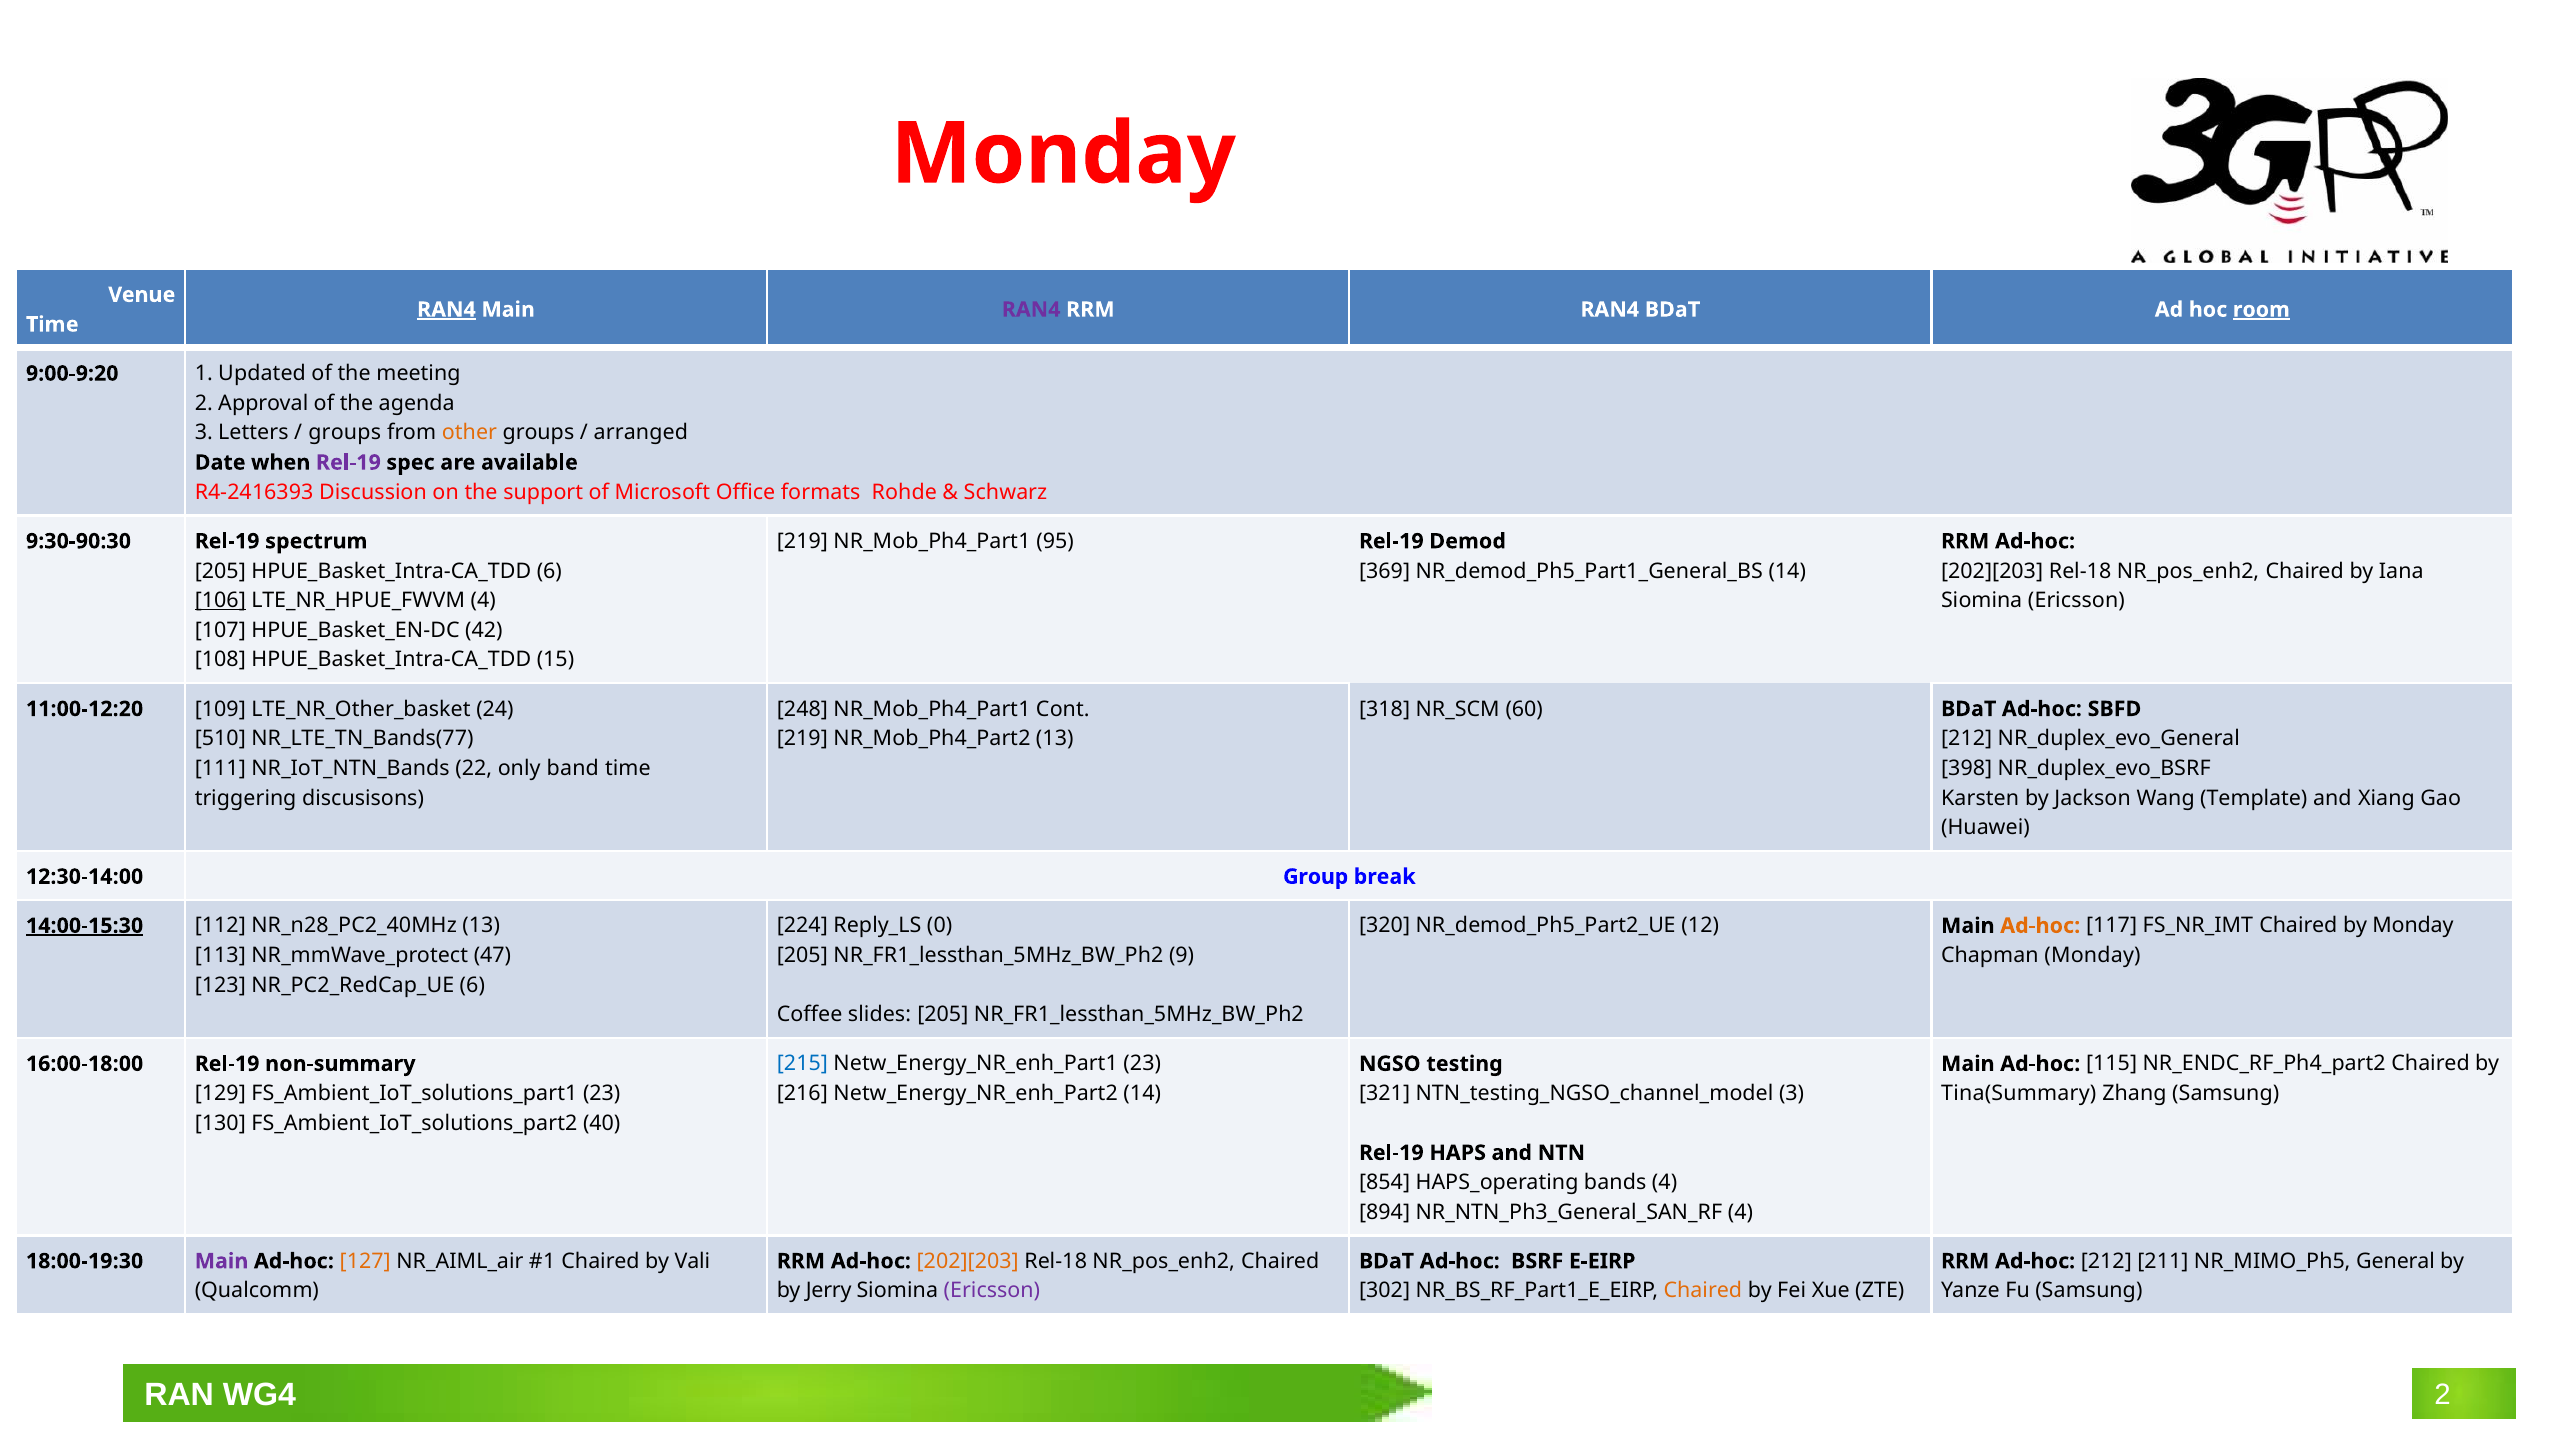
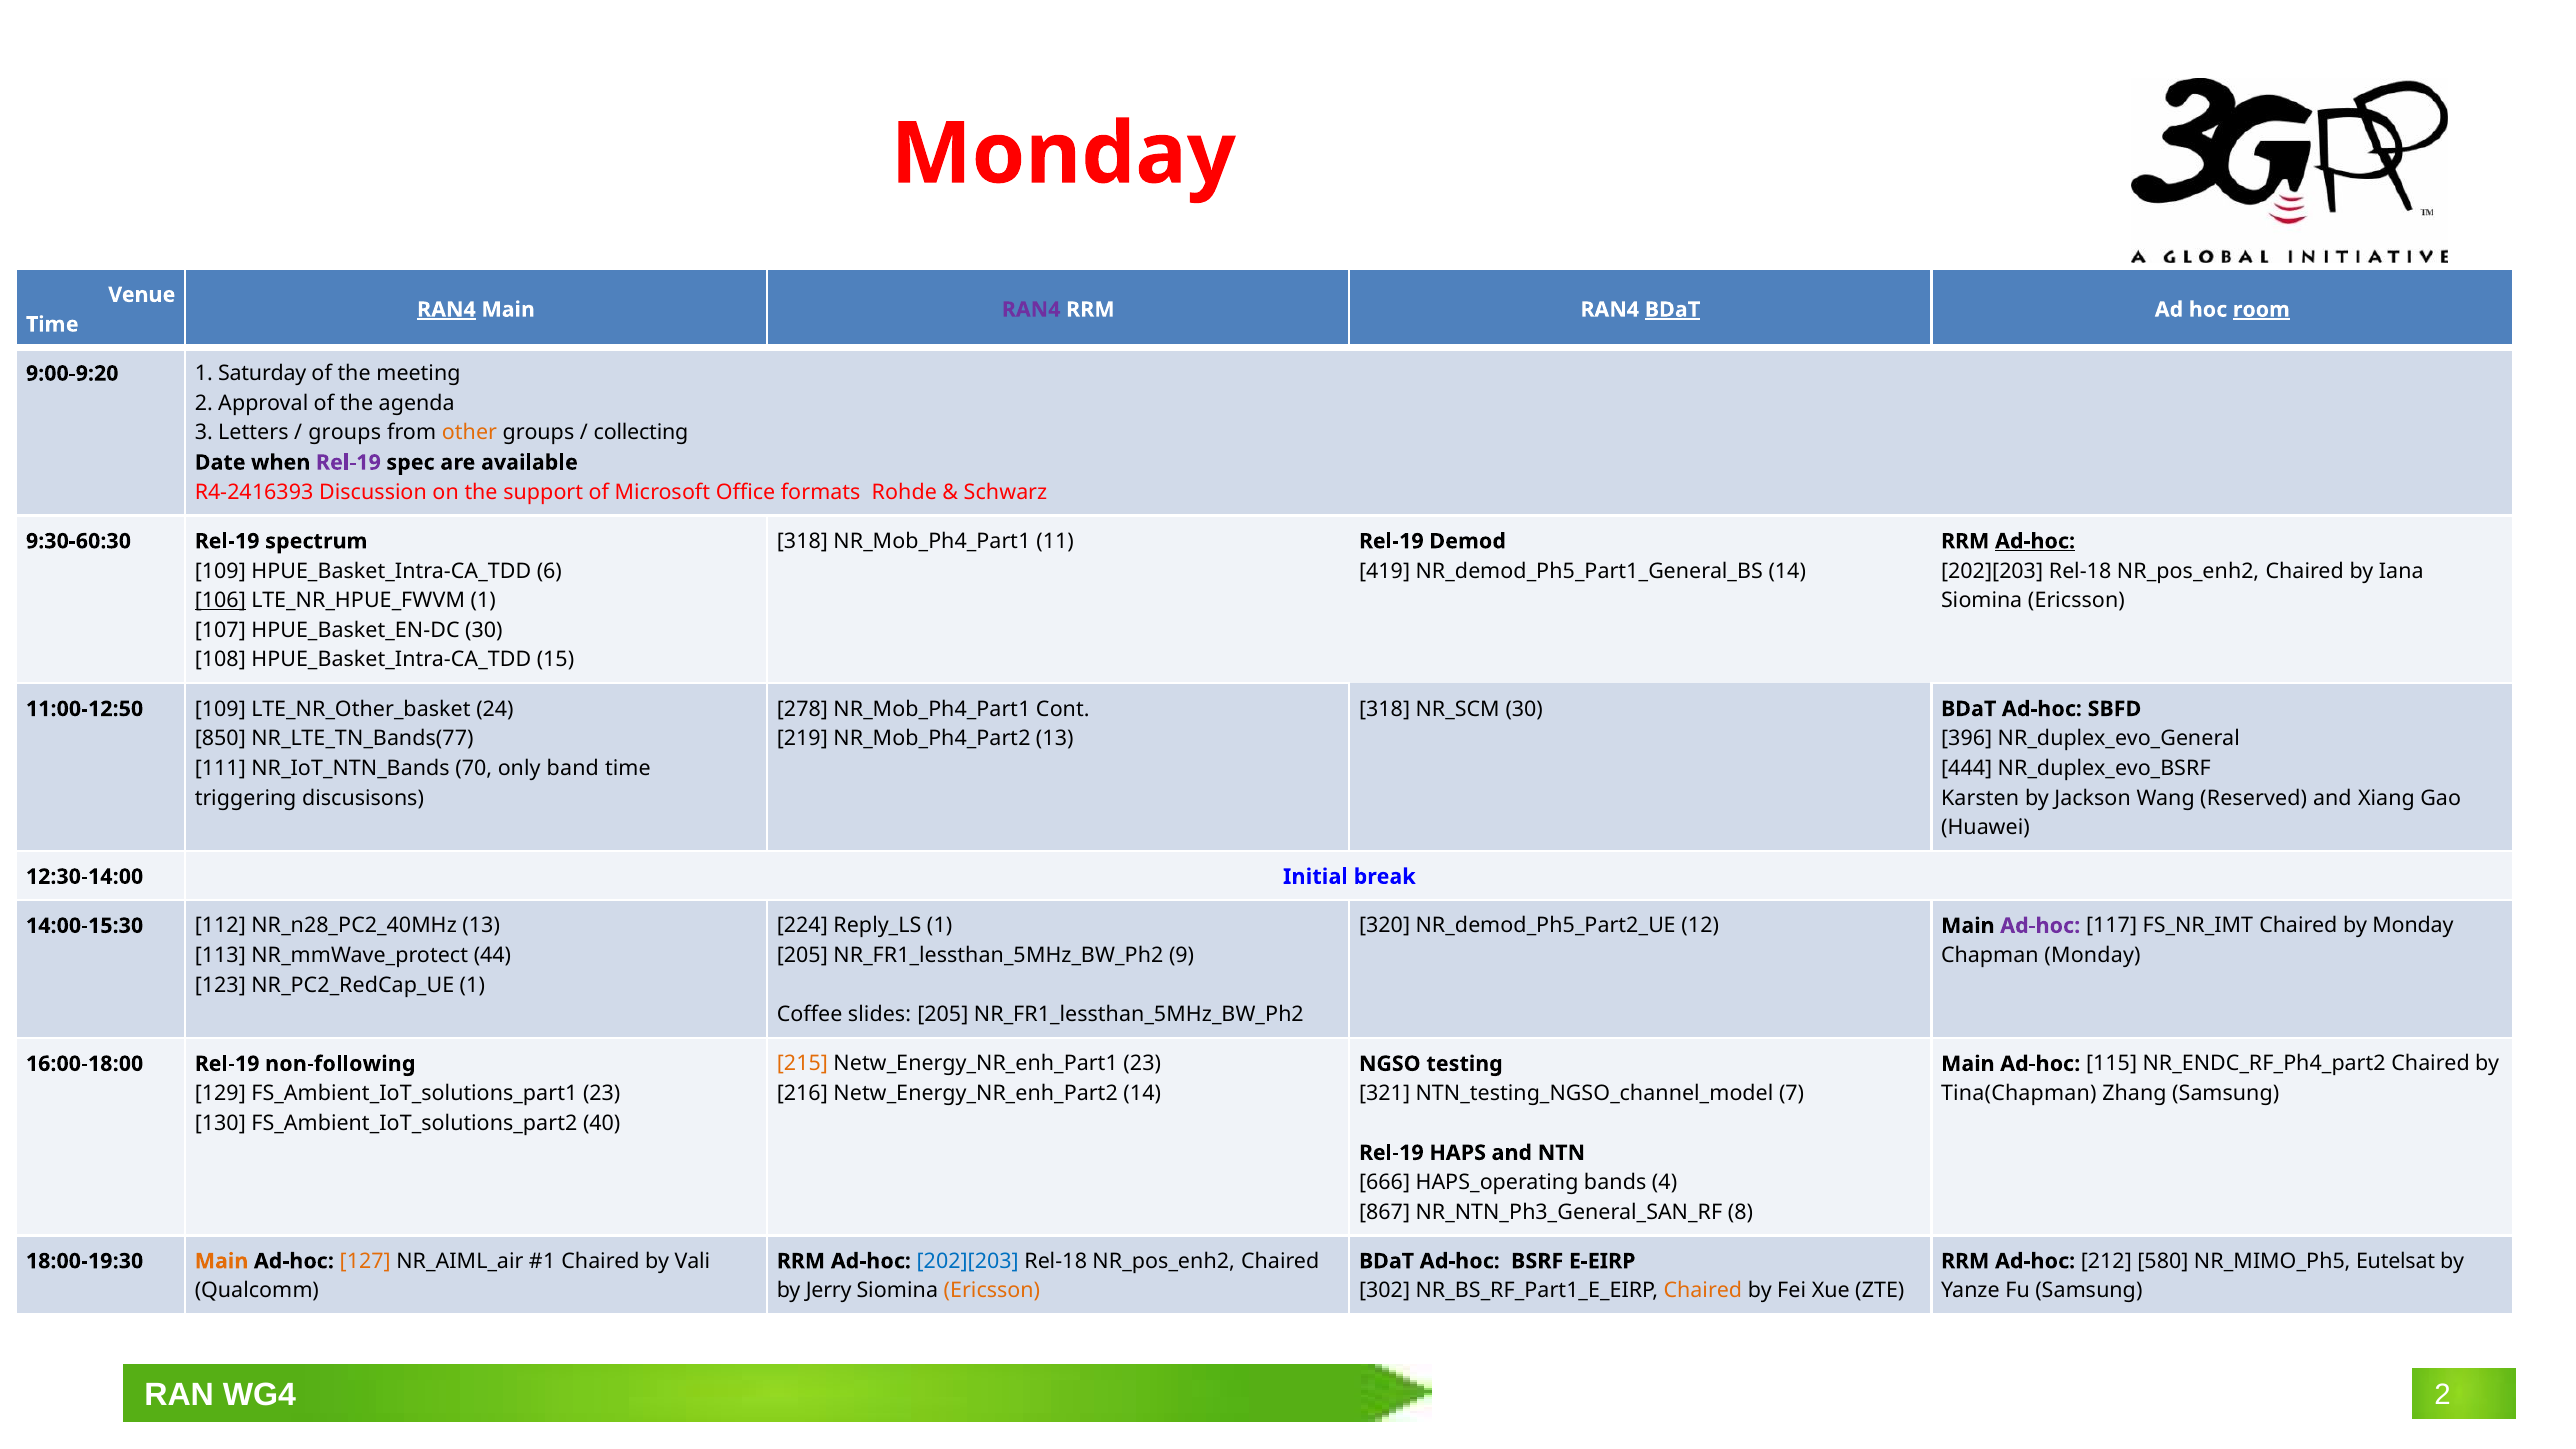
BDaT at (1673, 310) underline: none -> present
Updated: Updated -> Saturday
arranged: arranged -> collecting
219 at (802, 541): 219 -> 318
95: 95 -> 11
9:30-90:30: 9:30-90:30 -> 9:30-60:30
Ad-hoc at (2035, 541) underline: none -> present
205 at (220, 571): 205 -> 109
369: 369 -> 419
4 at (483, 601): 4 -> 1
42 at (484, 630): 42 -> 30
248: 248 -> 278
60 at (1524, 709): 60 -> 30
11:00-12:20: 11:00-12:20 -> 11:00-12:50
510: 510 -> 850
212 at (1967, 739): 212 -> 396
22: 22 -> 70
398: 398 -> 444
Template: Template -> Reserved
Group: Group -> Initial
0 at (940, 926): 0 -> 1
Ad-hoc at (2040, 926) colour: orange -> purple
14:00-15:30 underline: present -> none
47: 47 -> 44
6 at (472, 985): 6 -> 1
215 colour: blue -> orange
non-summary: non-summary -> non-following
3 at (1792, 1093): 3 -> 7
Tina(Summary: Tina(Summary -> Tina(Chapman
854: 854 -> 666
894: 894 -> 867
4 at (1740, 1212): 4 -> 8
Main at (222, 1261) colour: purple -> orange
202][203 at (968, 1261) colour: orange -> blue
211: 211 -> 580
General: General -> Eutelsat
Ericsson at (992, 1291) colour: purple -> orange
